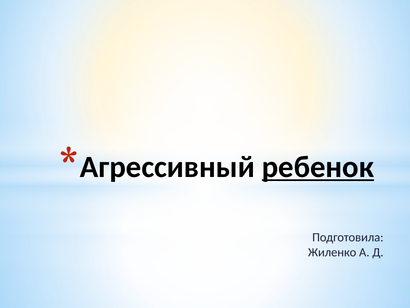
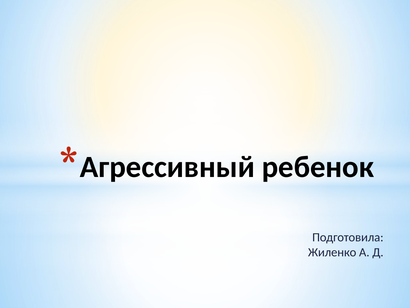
ребенок underline: present -> none
